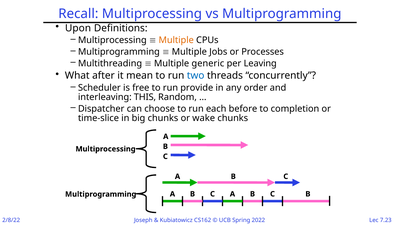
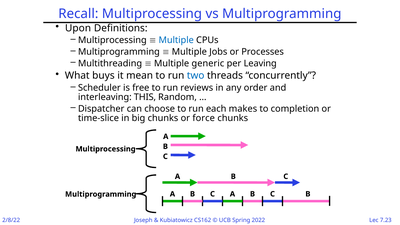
Multiple at (176, 40) colour: orange -> blue
after: after -> buys
provide: provide -> reviews
before: before -> makes
wake: wake -> force
